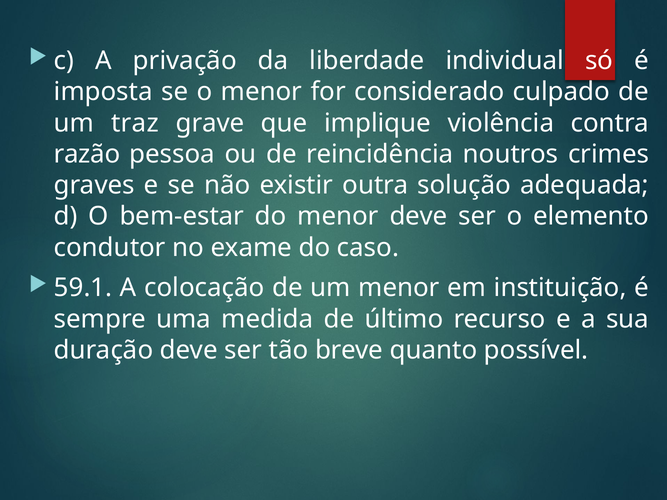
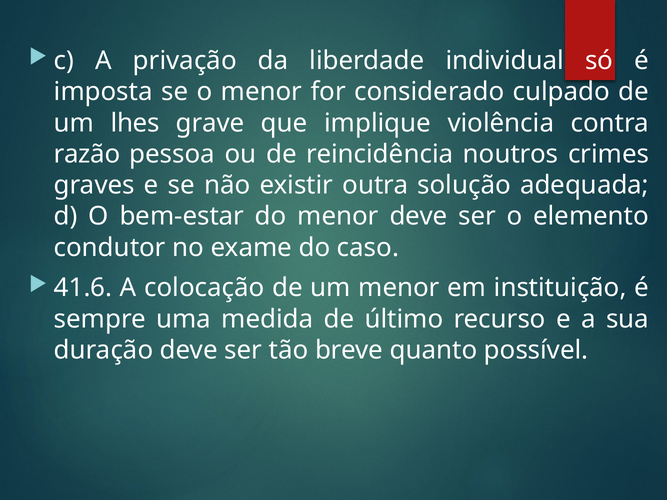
traz: traz -> lhes
59.1: 59.1 -> 41.6
